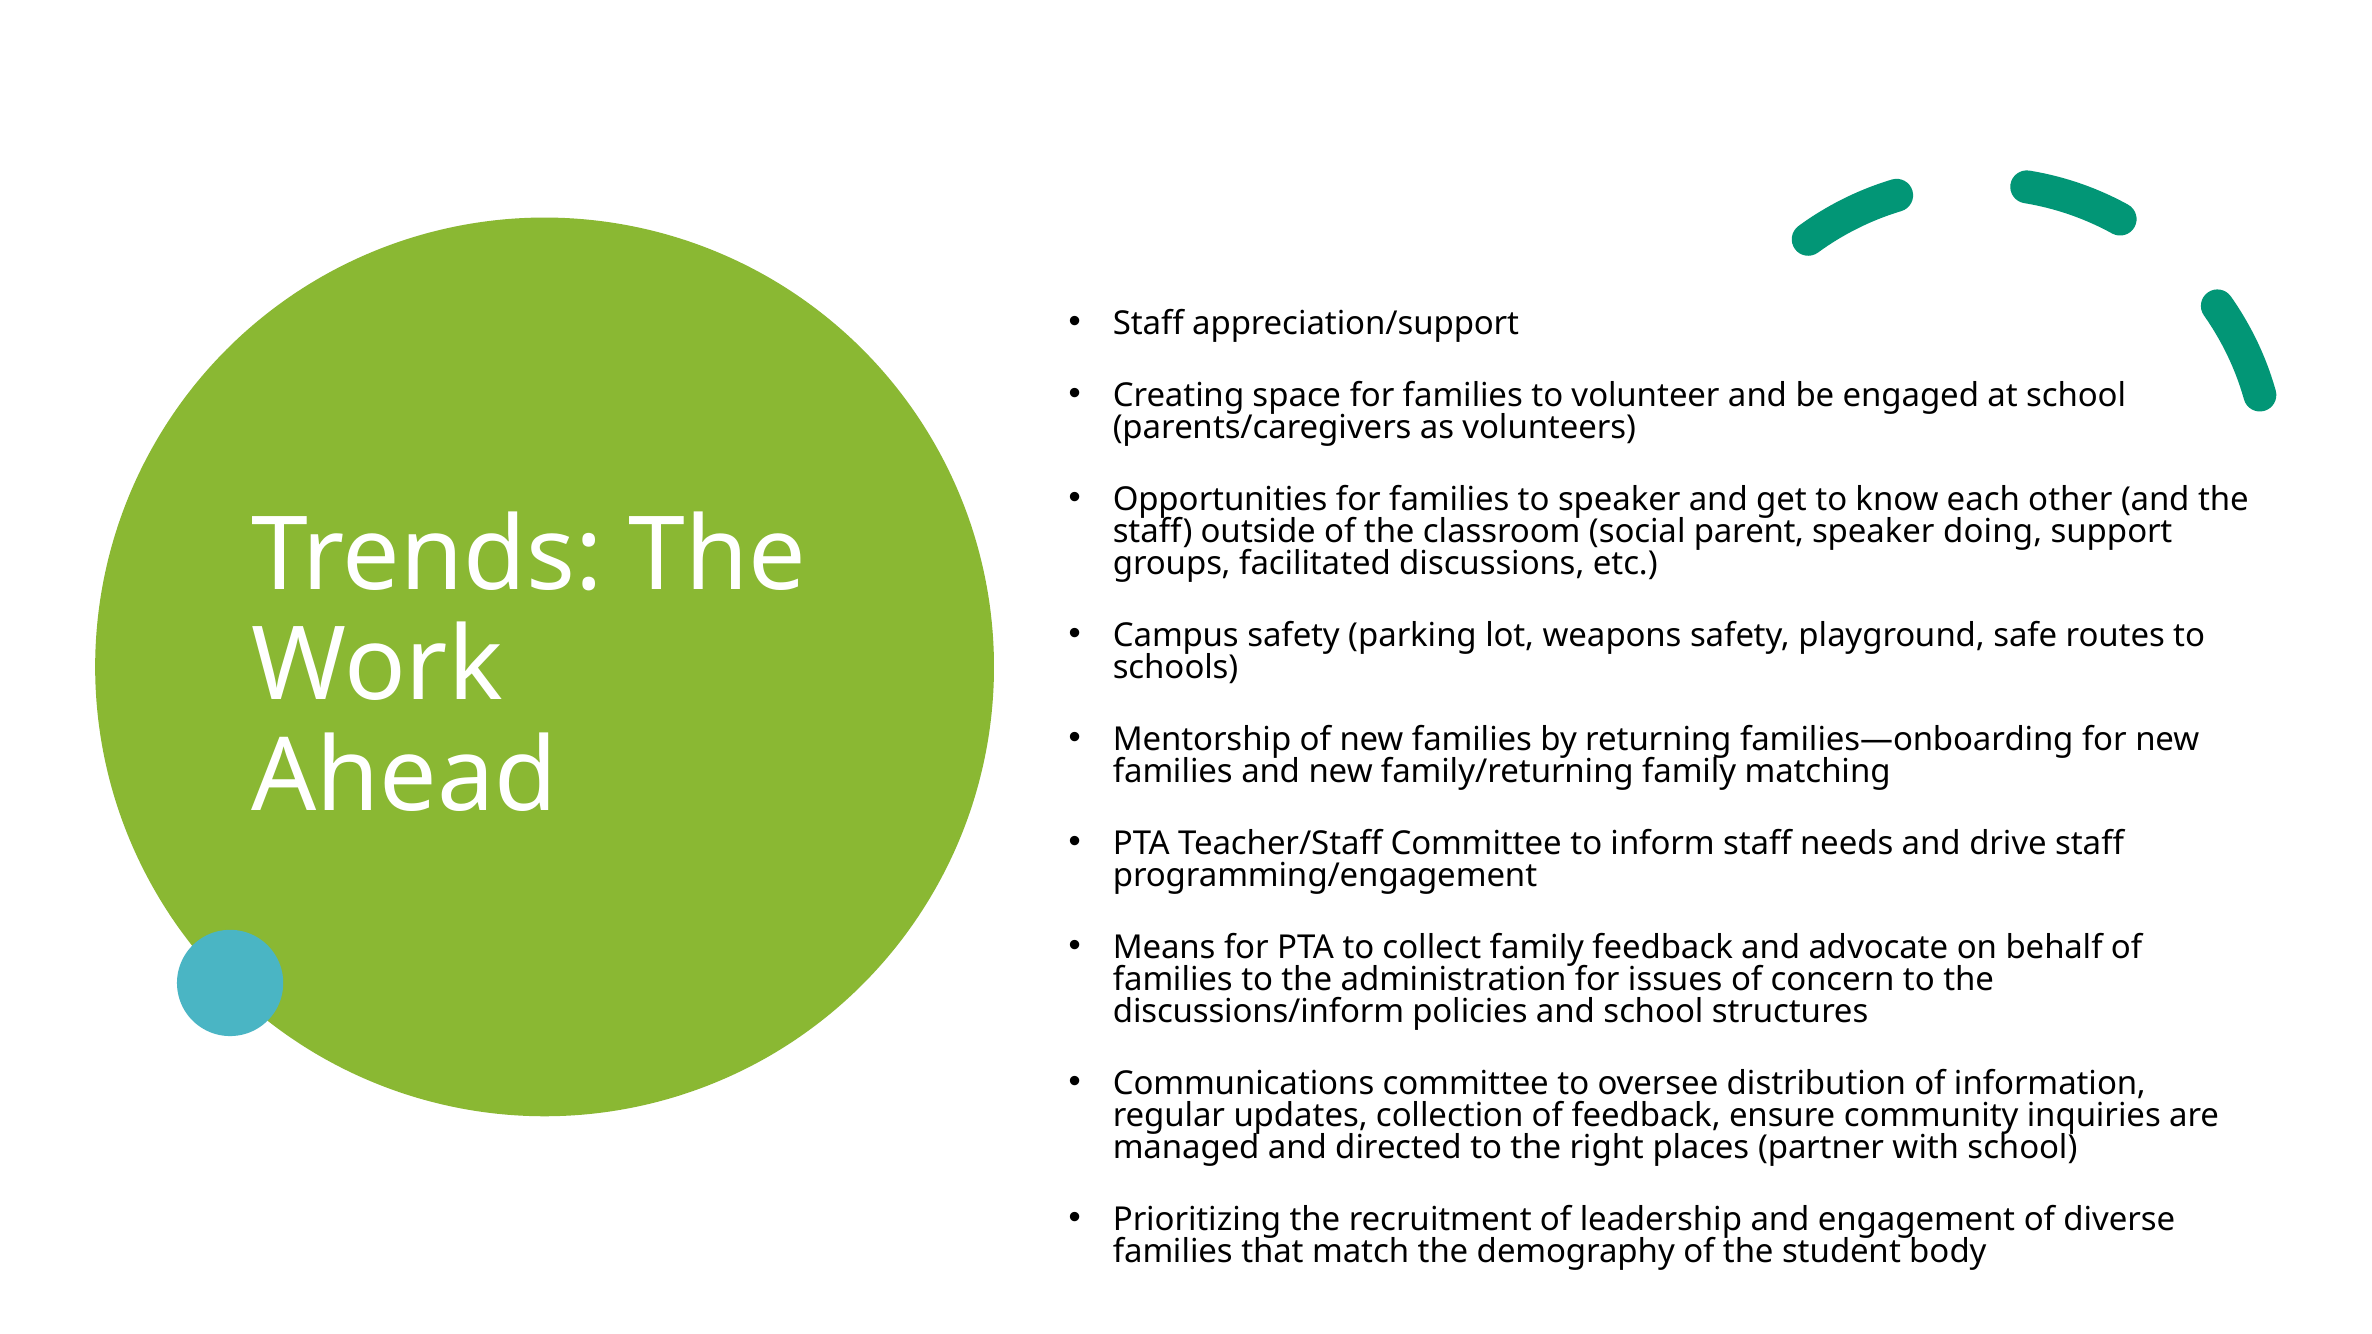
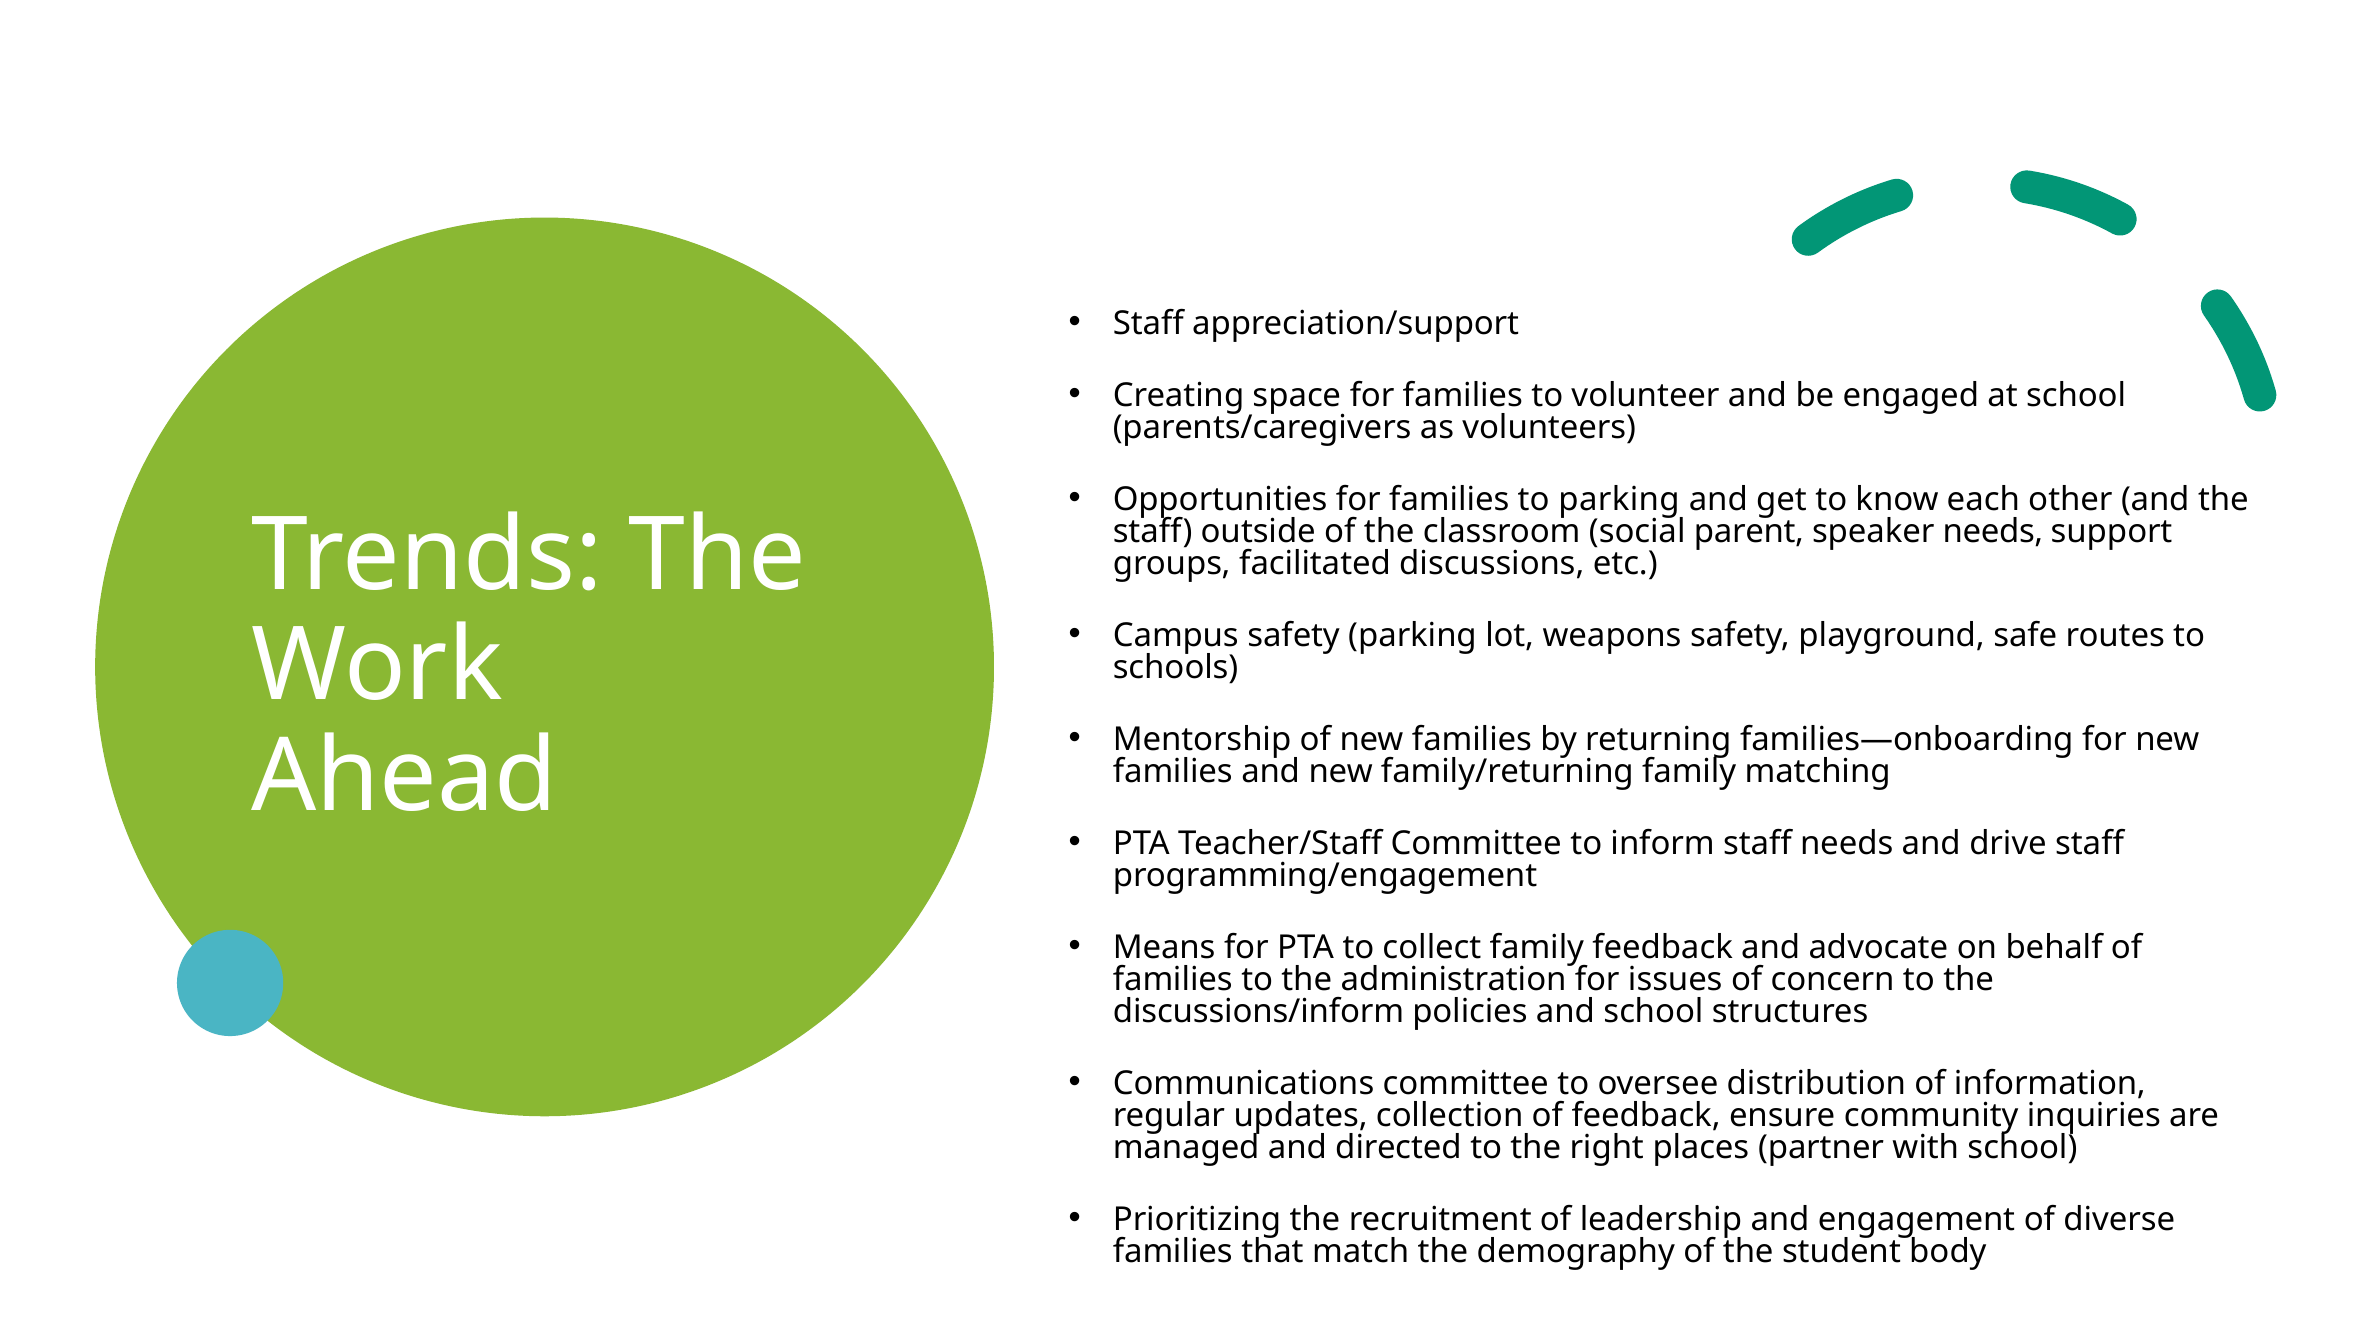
to speaker: speaker -> parking
speaker doing: doing -> needs
